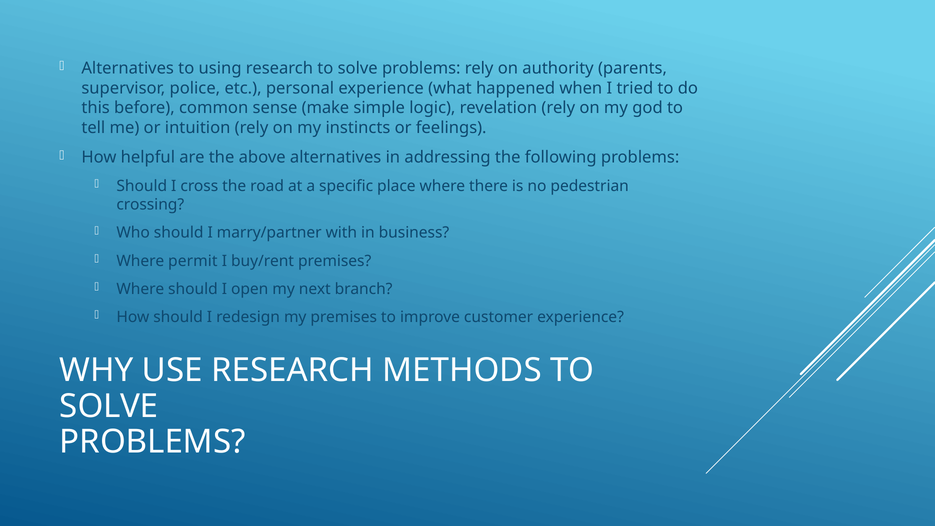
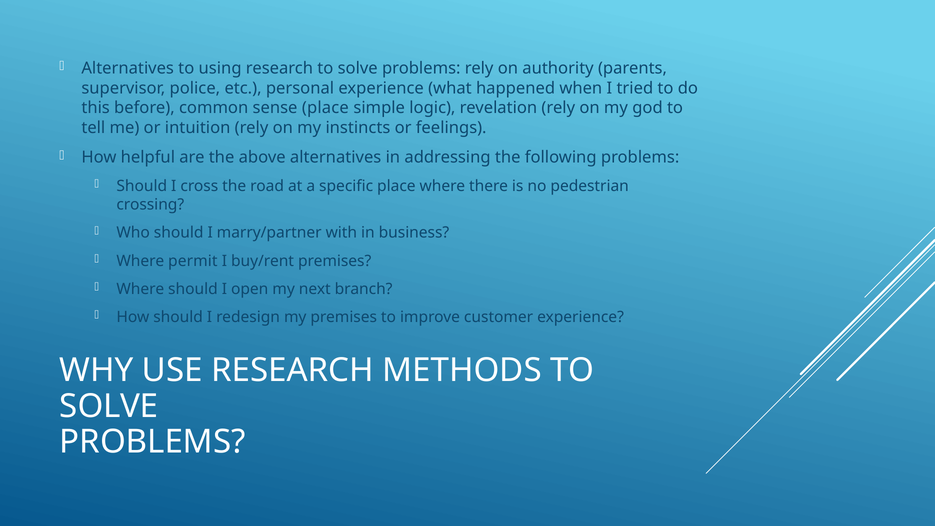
sense make: make -> place
